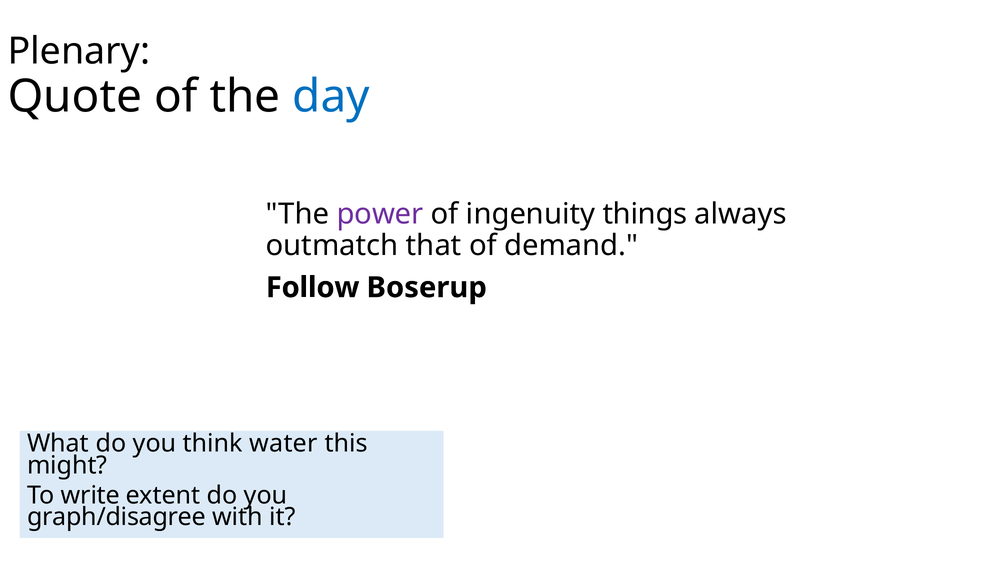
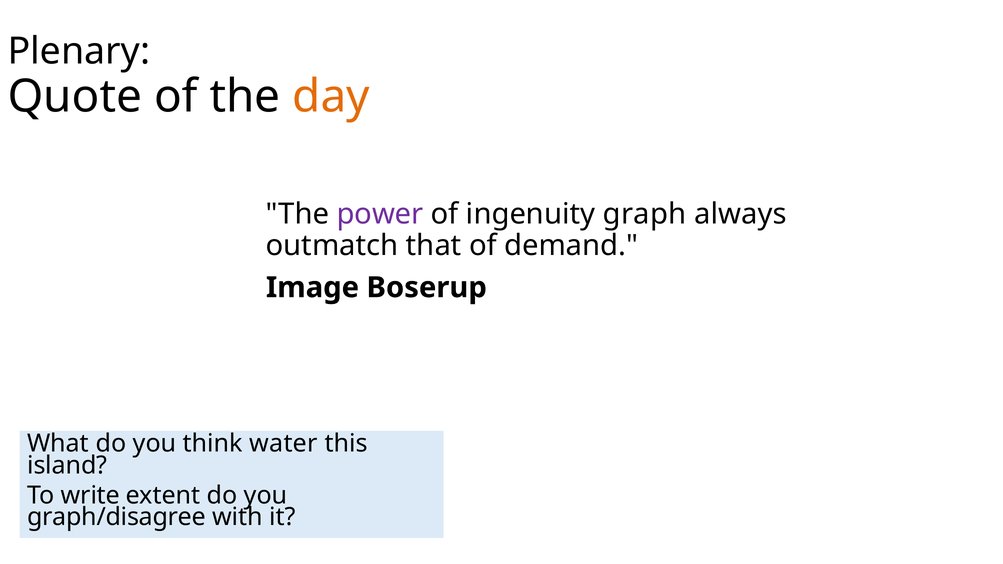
day colour: blue -> orange
things: things -> graph
Follow: Follow -> Image
might: might -> island
